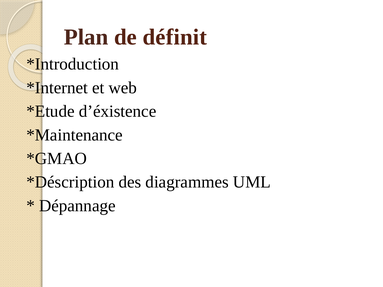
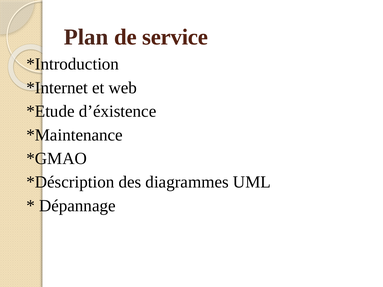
définit: définit -> service
